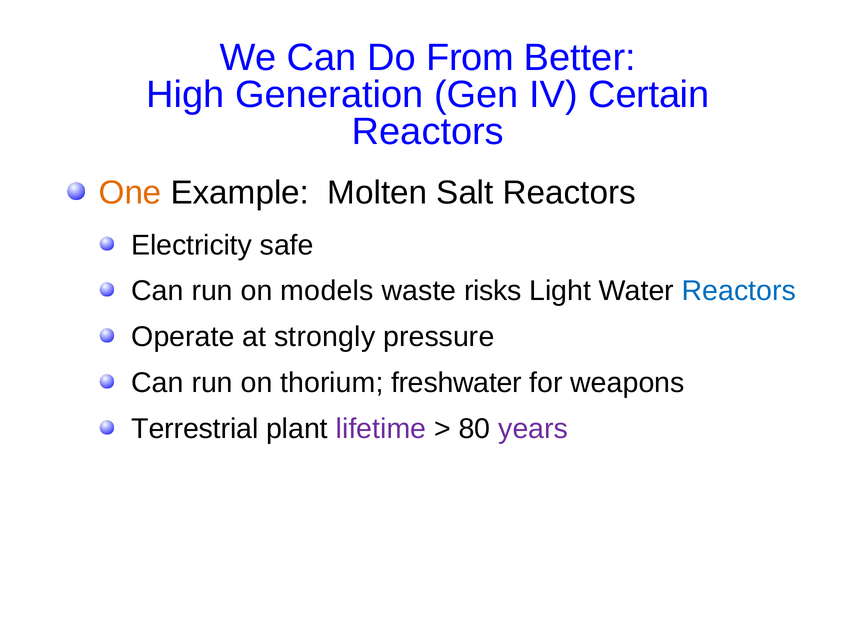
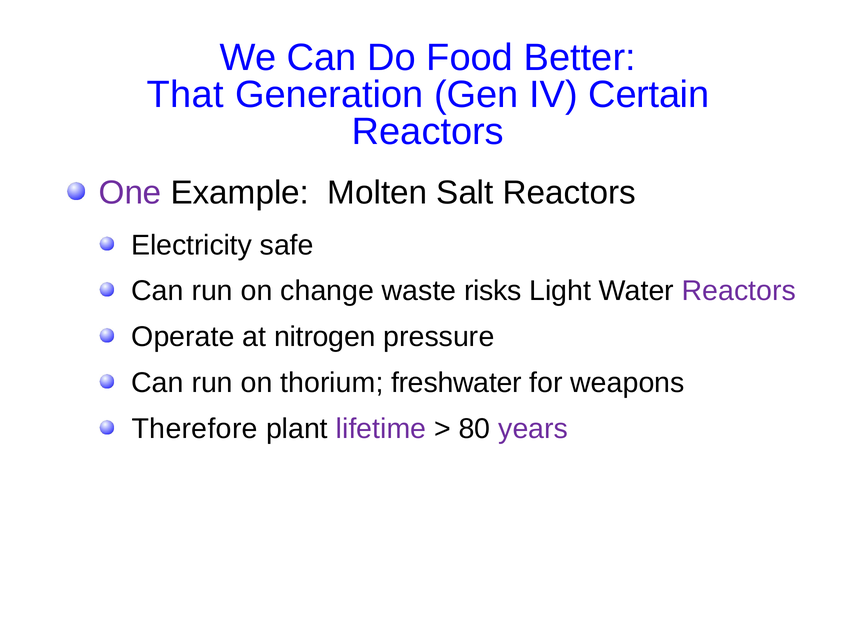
From: From -> Food
High: High -> That
One colour: orange -> purple
models: models -> change
Reactors at (739, 291) colour: blue -> purple
strongly: strongly -> nitrogen
Terrestrial: Terrestrial -> Therefore
